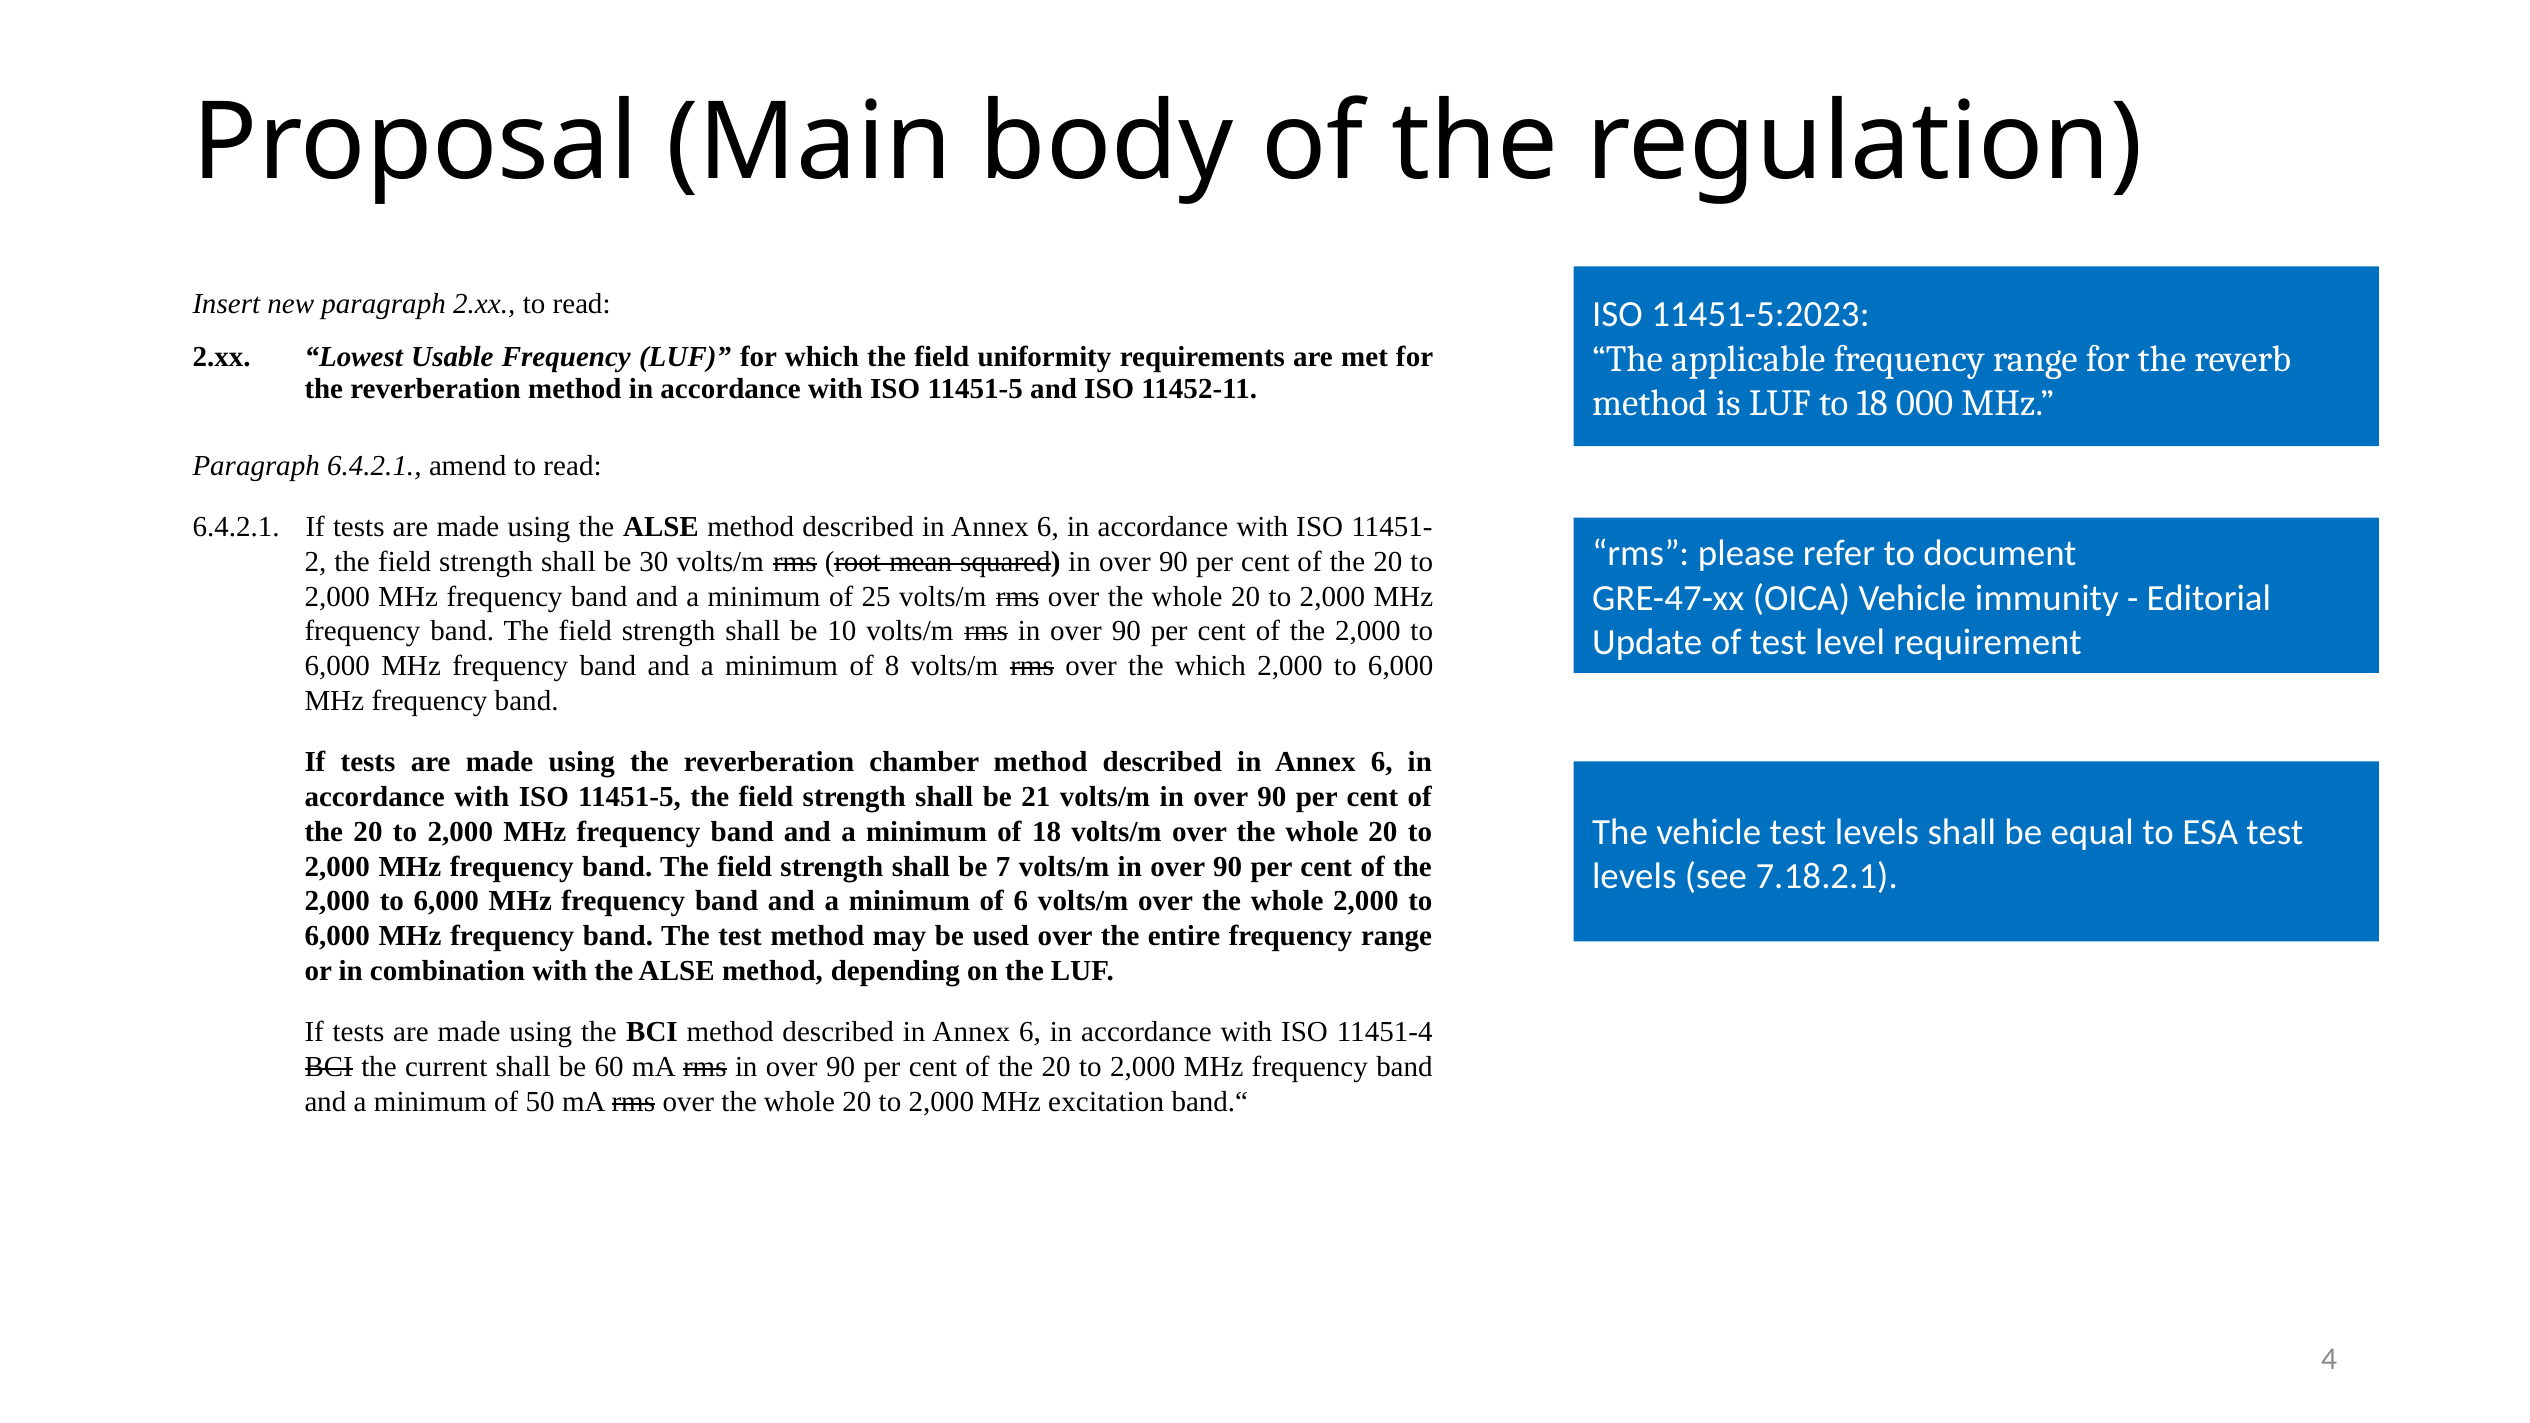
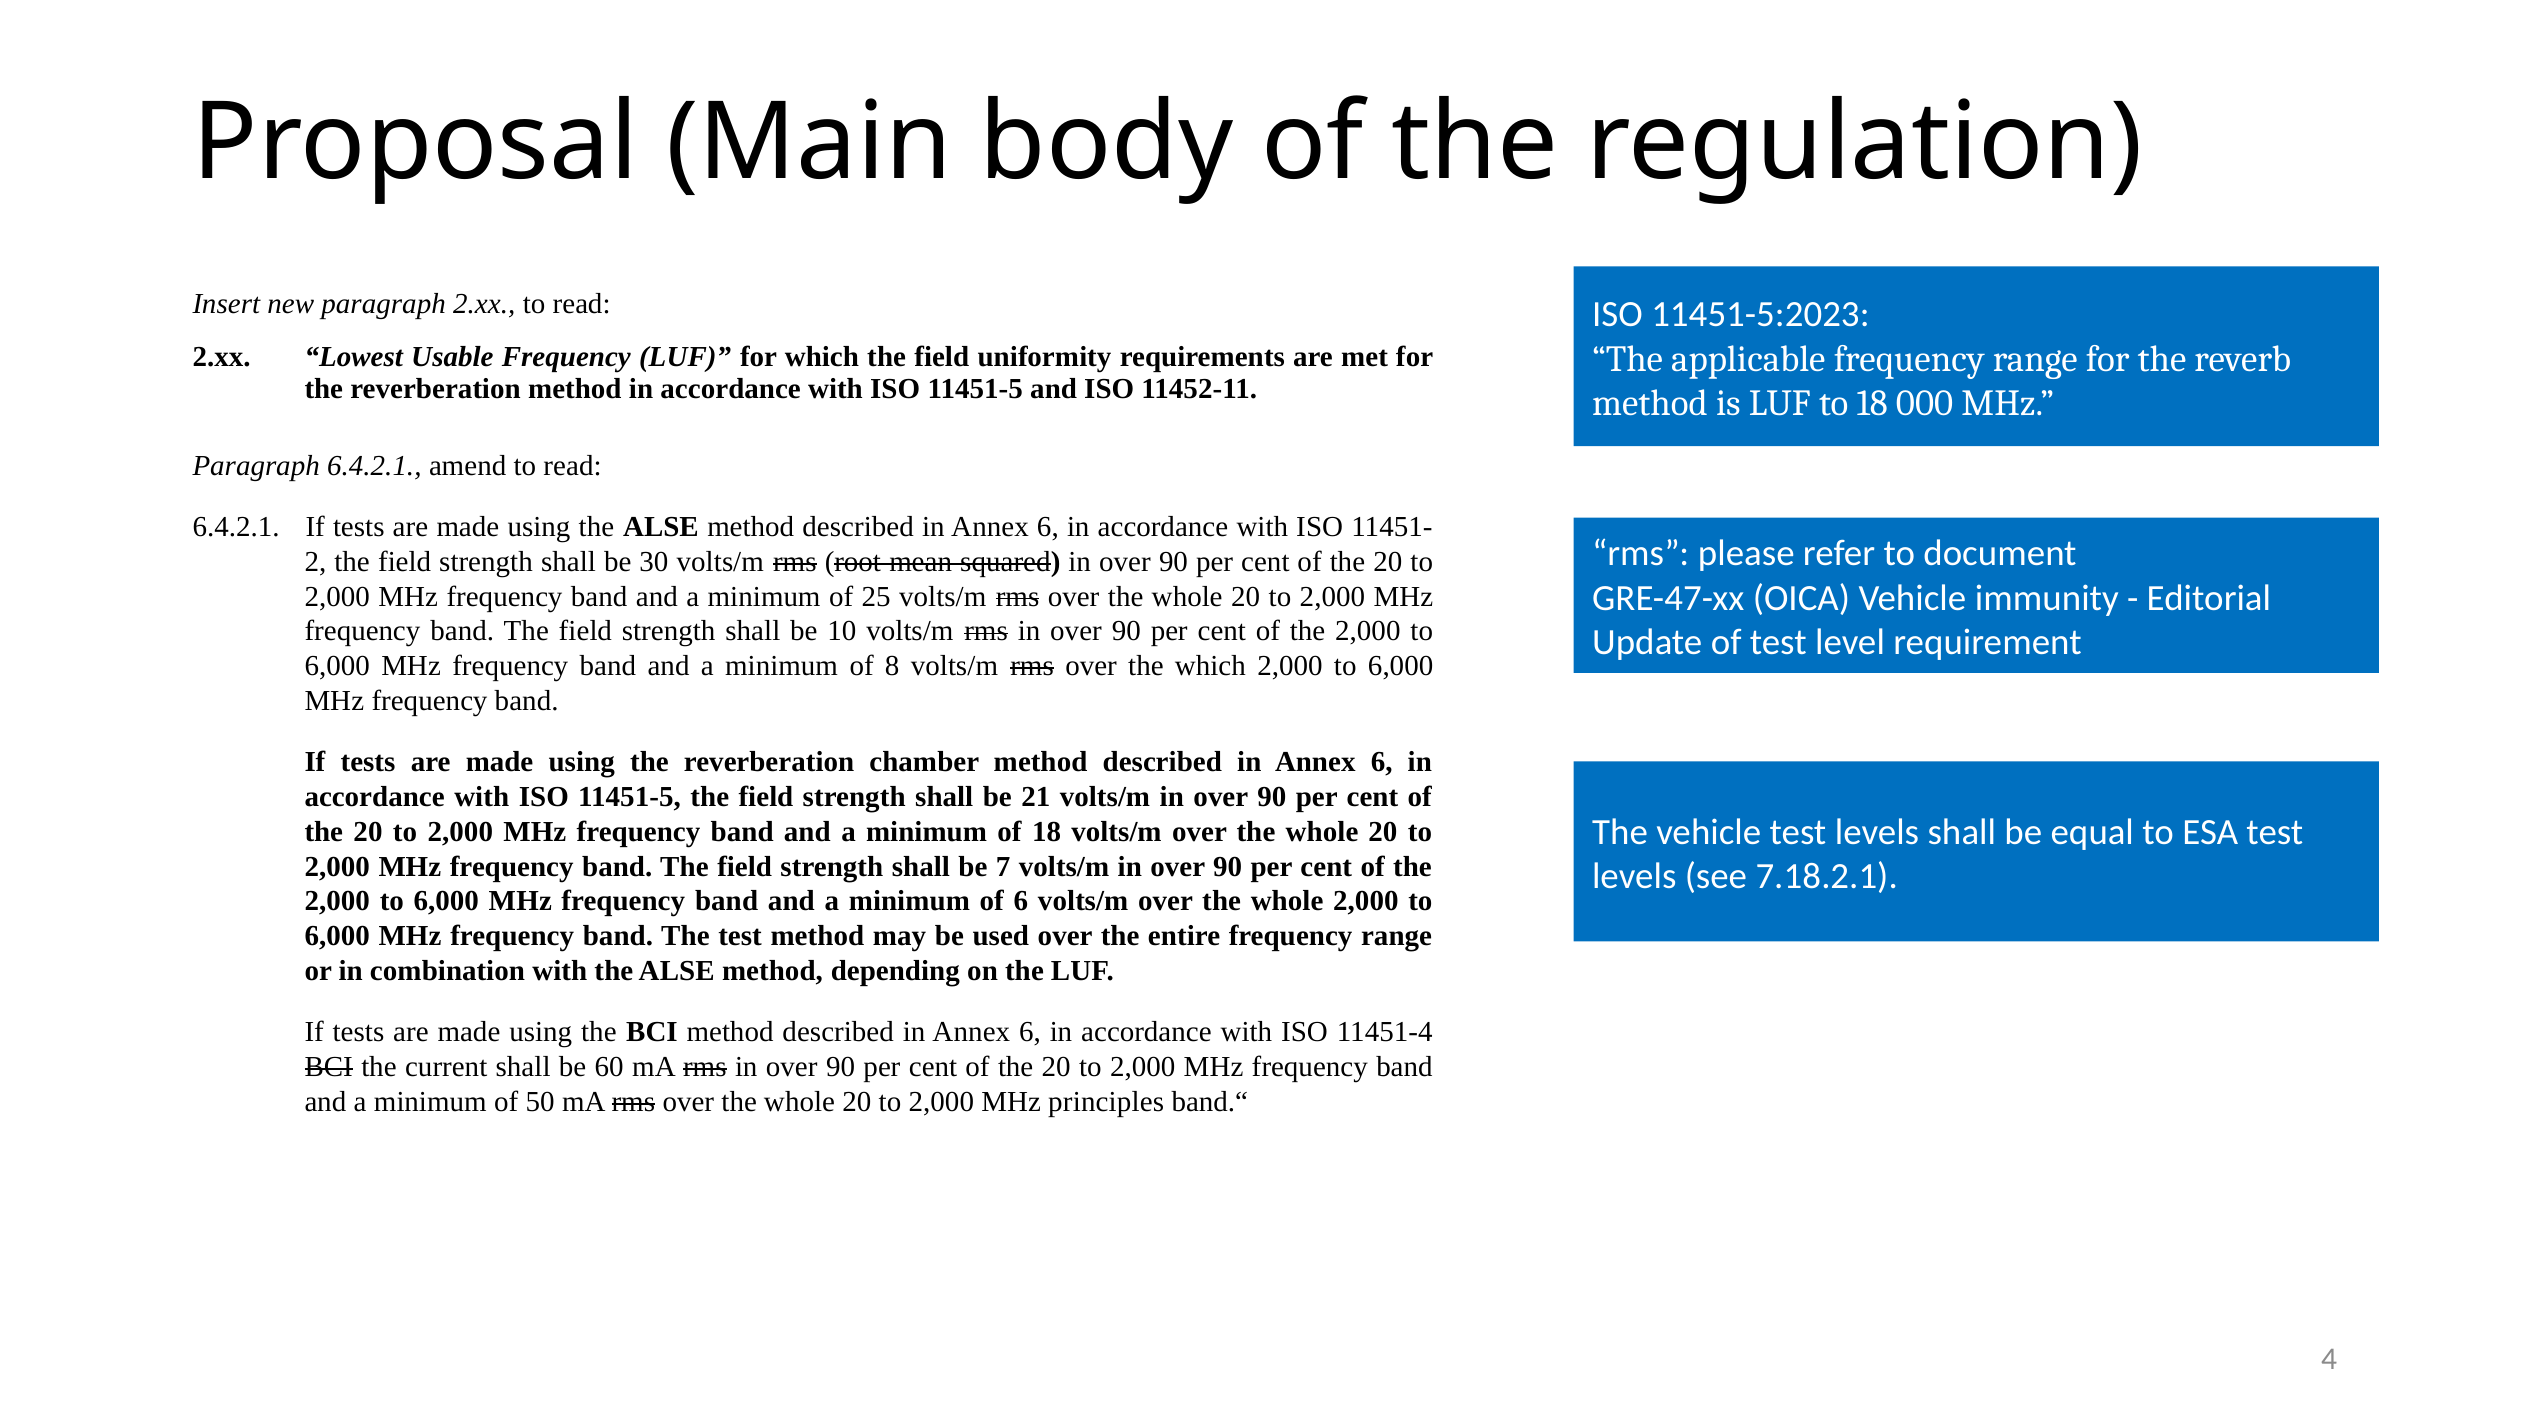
excitation: excitation -> principles
